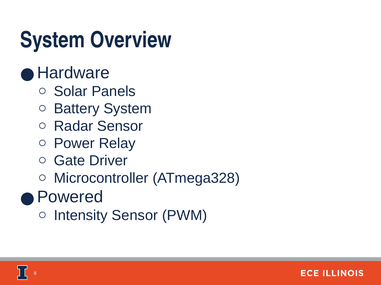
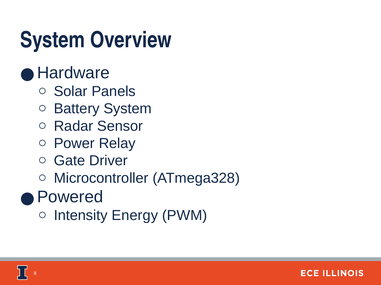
Intensity Sensor: Sensor -> Energy
